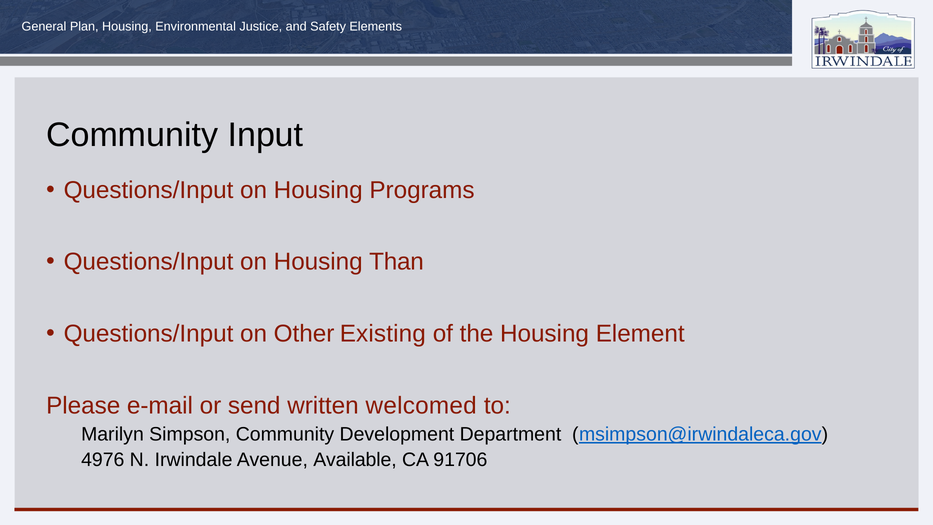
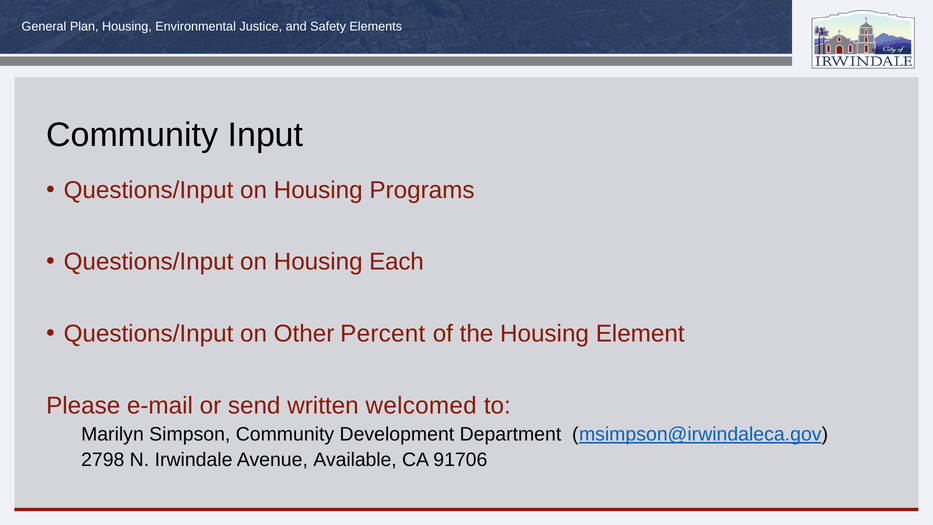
Than: Than -> Each
Existing: Existing -> Percent
4976: 4976 -> 2798
